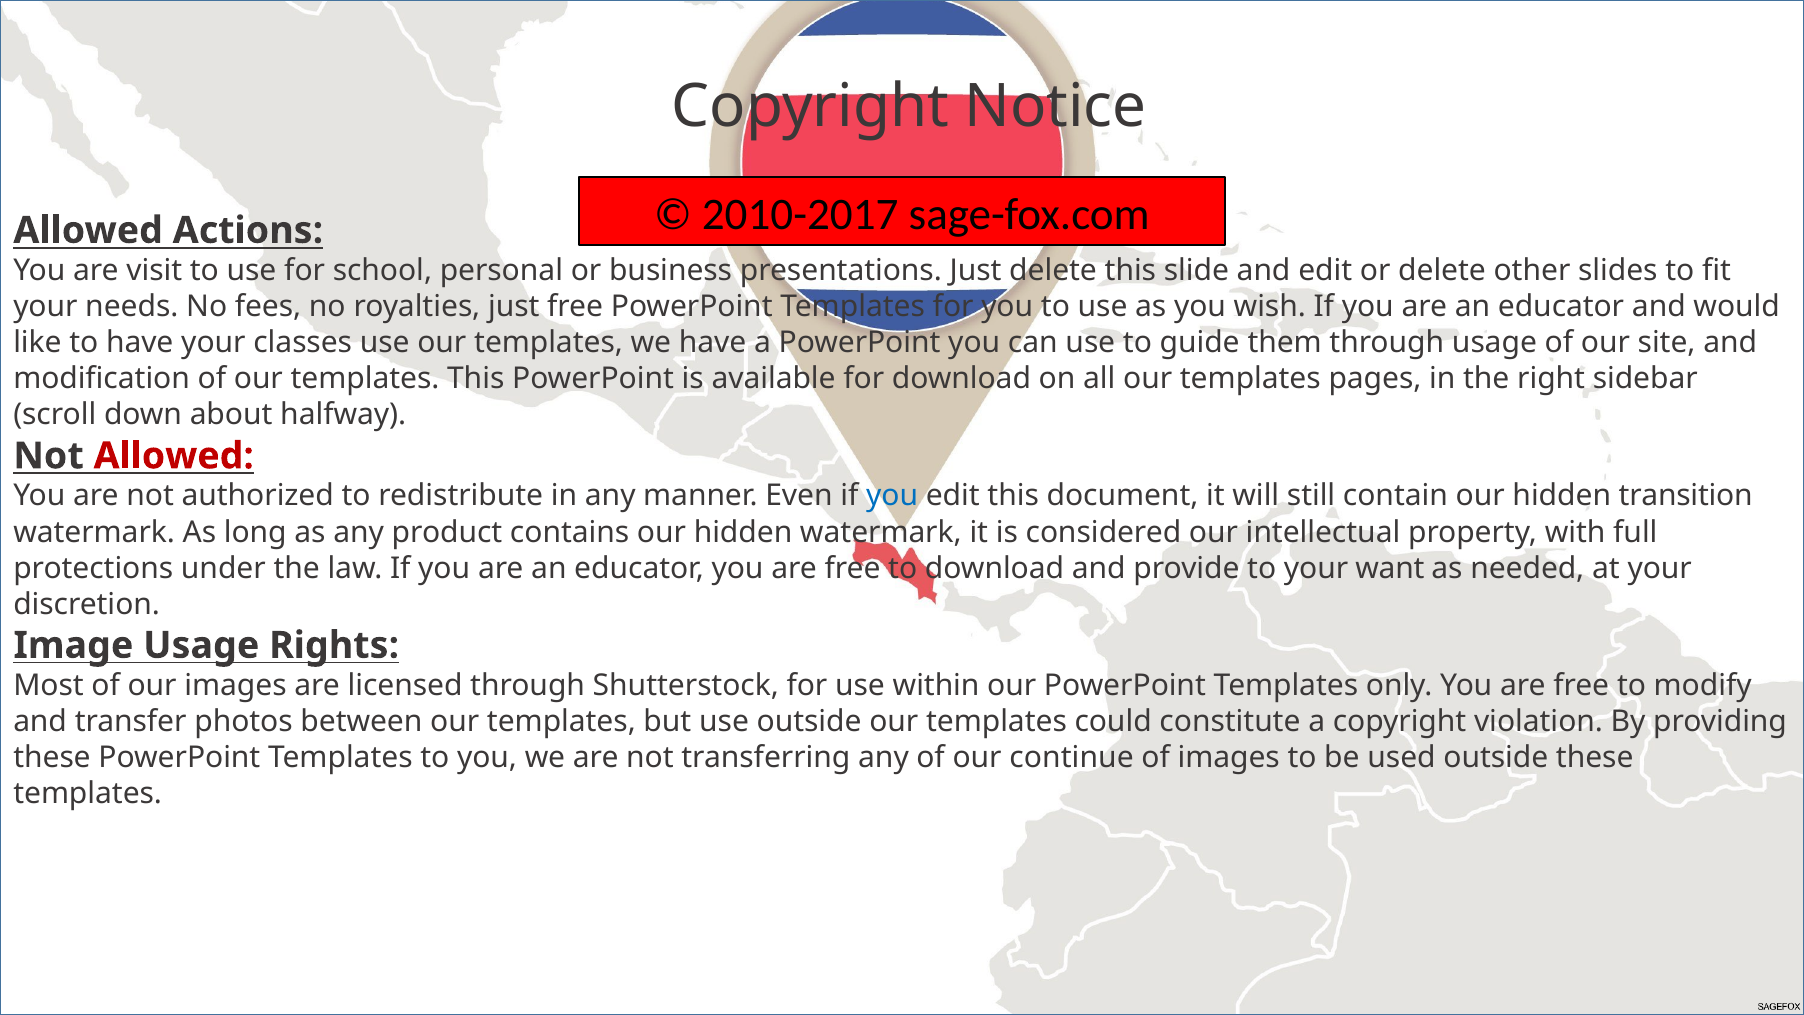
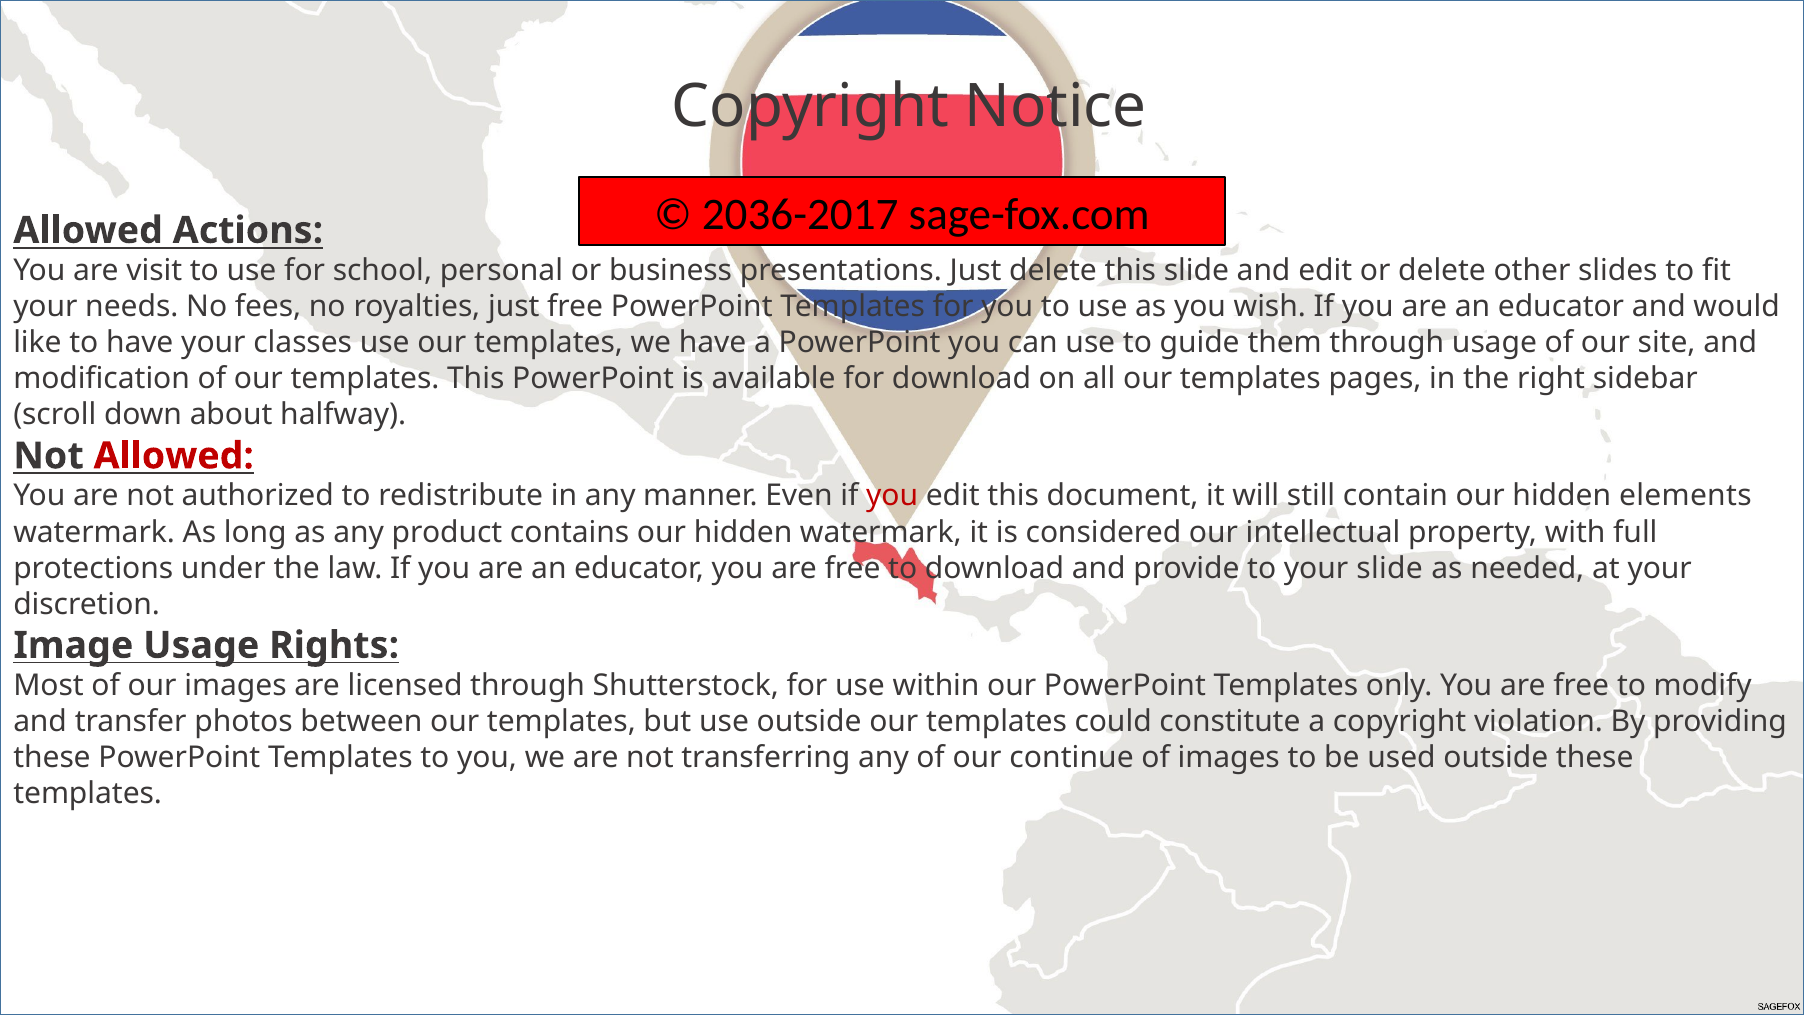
2010-2017: 2010-2017 -> 2036-2017
you at (892, 496) colour: blue -> red
transition: transition -> elements
your want: want -> slide
